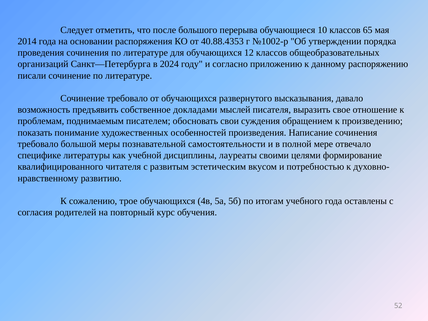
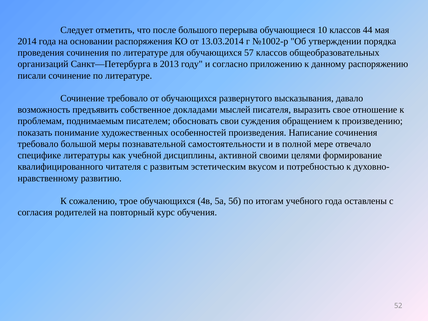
65: 65 -> 44
40.88.4353: 40.88.4353 -> 13.03.2014
12: 12 -> 57
2024: 2024 -> 2013
лауреаты: лауреаты -> активной
